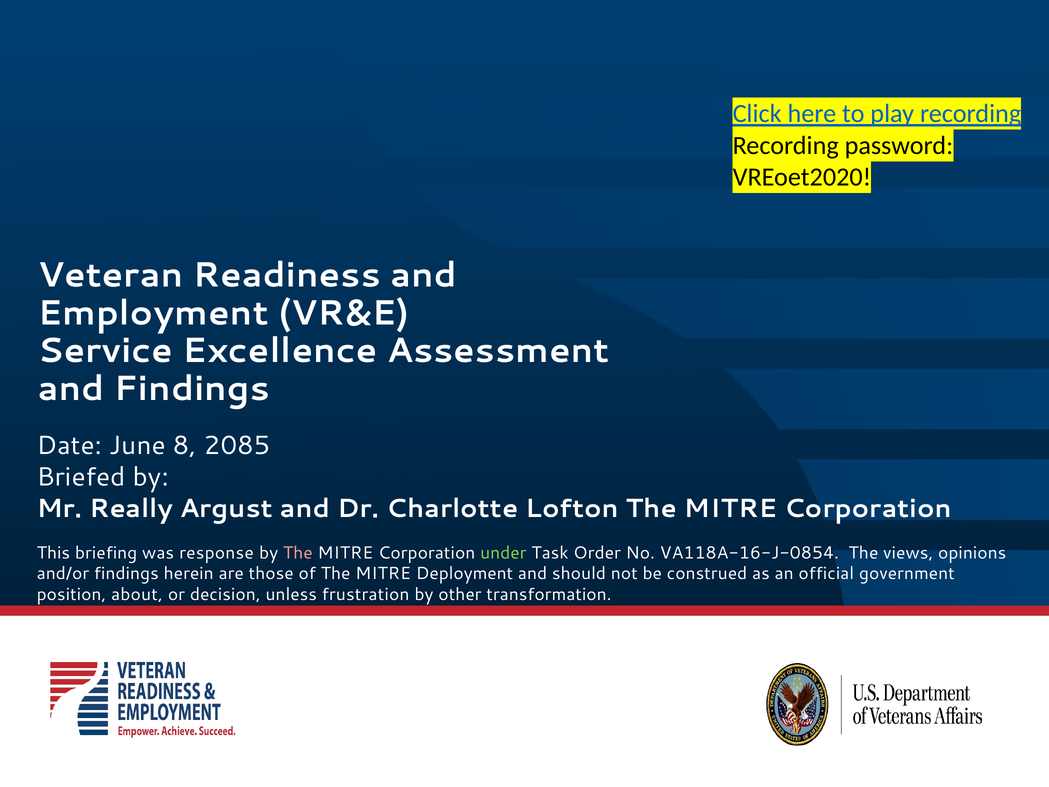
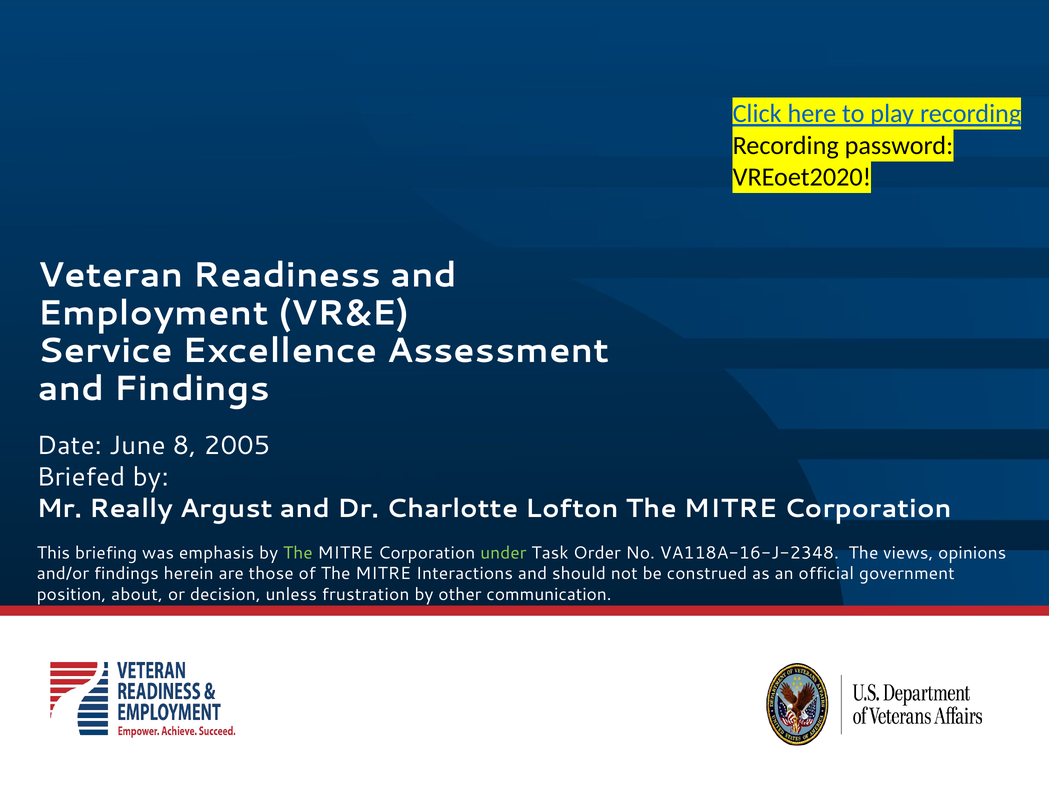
2085: 2085 -> 2005
response: response -> emphasis
The at (298, 553) colour: pink -> light green
VA118A-16-J-0854: VA118A-16-J-0854 -> VA118A-16-J-2348
Deployment: Deployment -> Interactions
transformation: transformation -> communication
